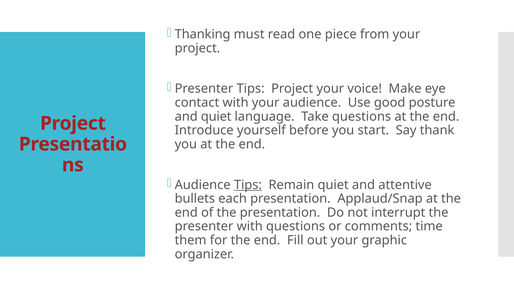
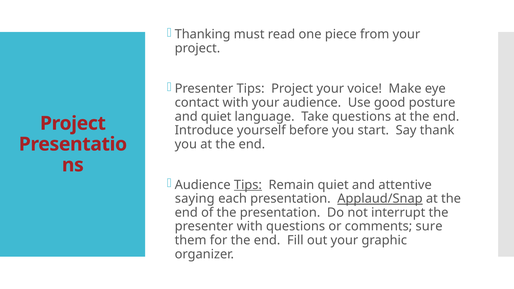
bullets: bullets -> saying
Applaud/Snap underline: none -> present
time: time -> sure
